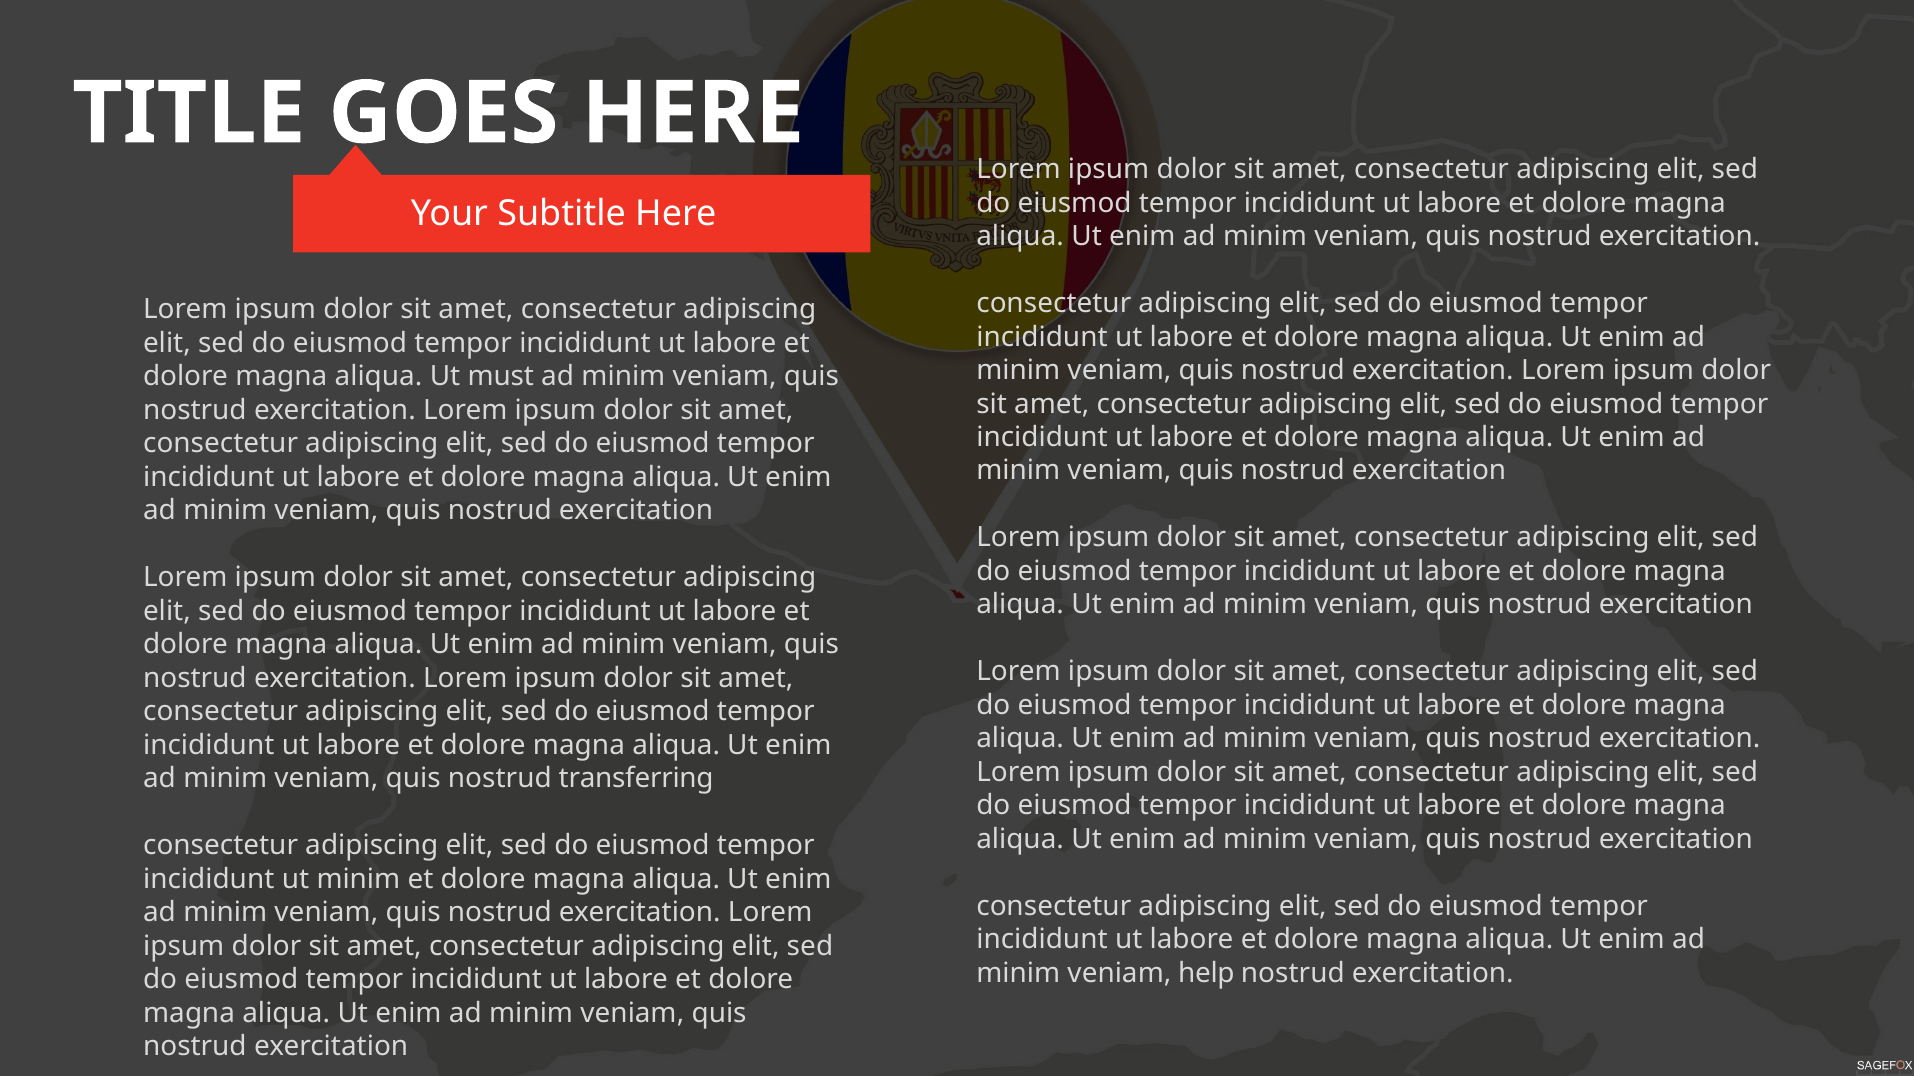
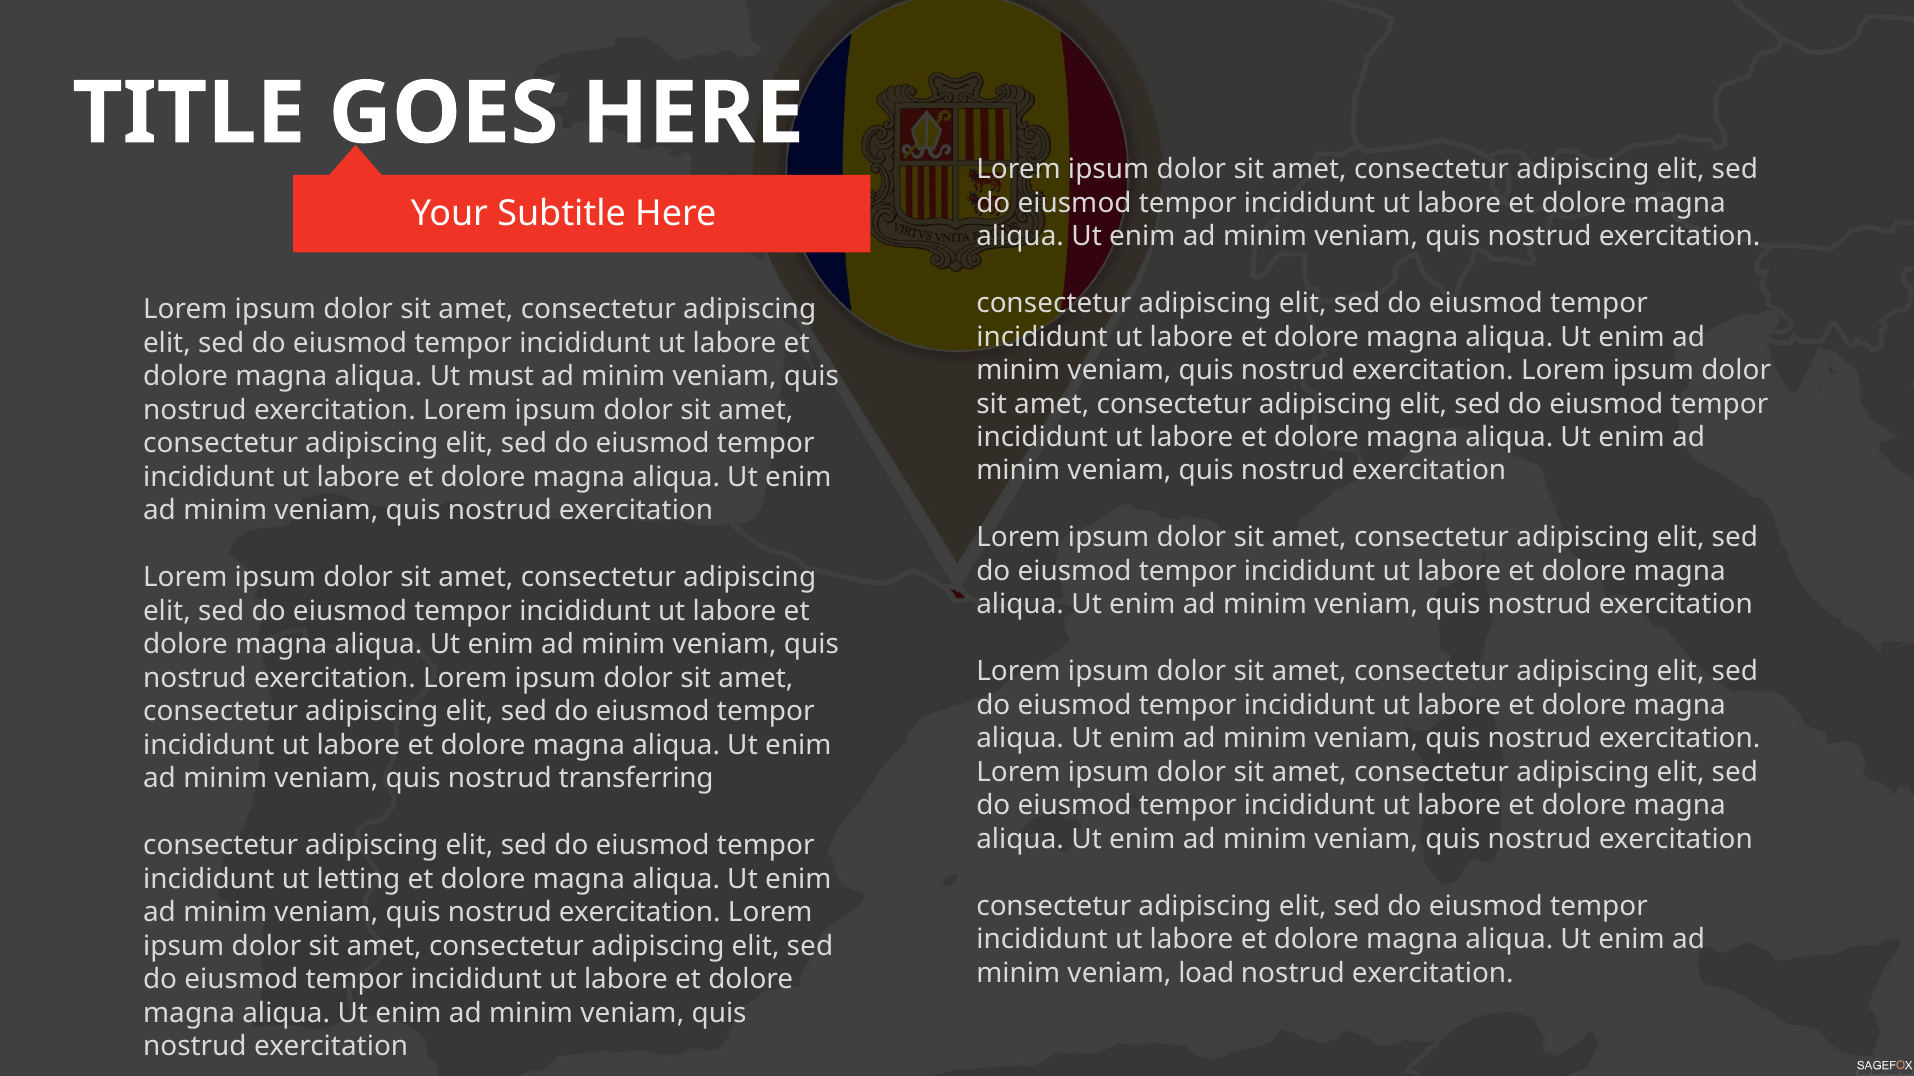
ut minim: minim -> letting
help: help -> load
